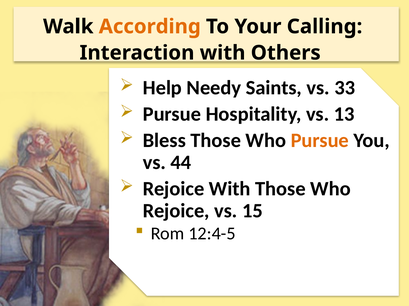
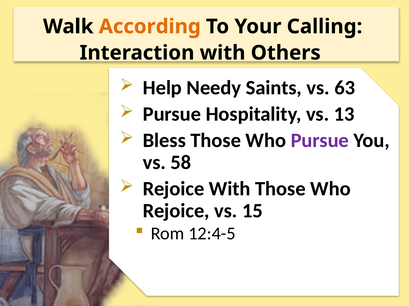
33: 33 -> 63
Pursue at (320, 141) colour: orange -> purple
44: 44 -> 58
